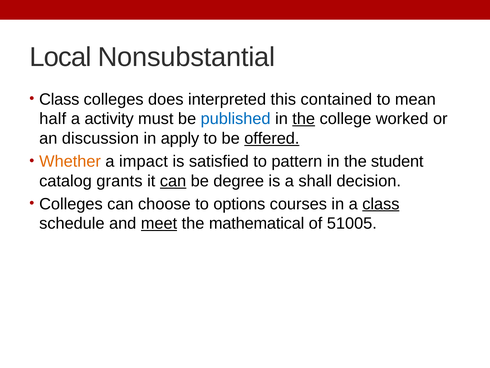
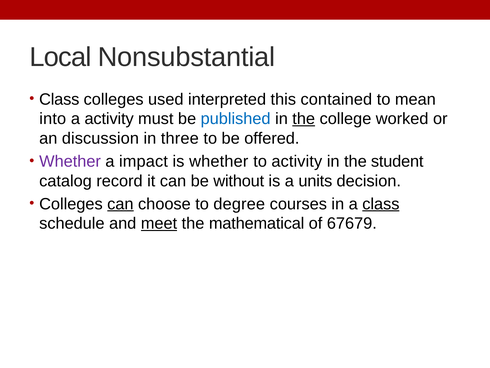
does: does -> used
half: half -> into
apply: apply -> three
offered underline: present -> none
Whether at (70, 161) colour: orange -> purple
is satisfied: satisfied -> whether
to pattern: pattern -> activity
grants: grants -> record
can at (173, 181) underline: present -> none
degree: degree -> without
shall: shall -> units
can at (120, 204) underline: none -> present
options: options -> degree
51005: 51005 -> 67679
